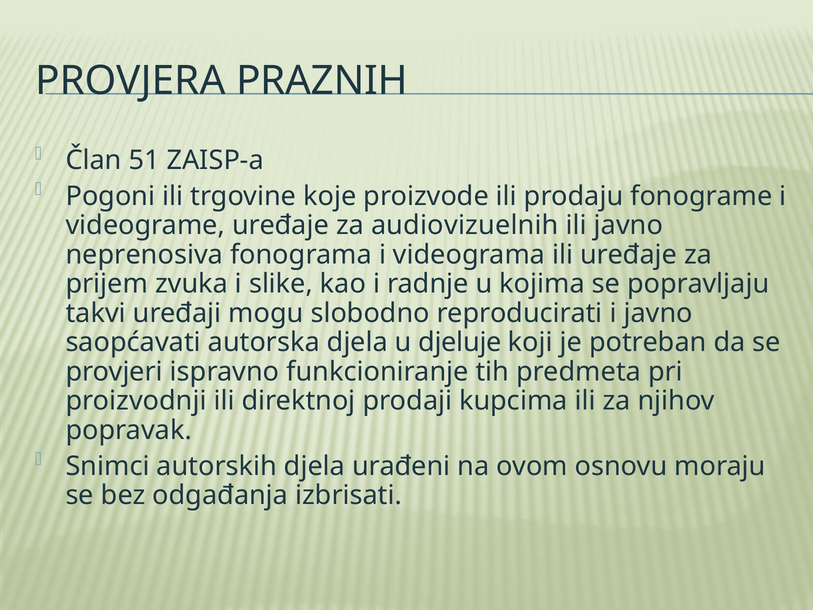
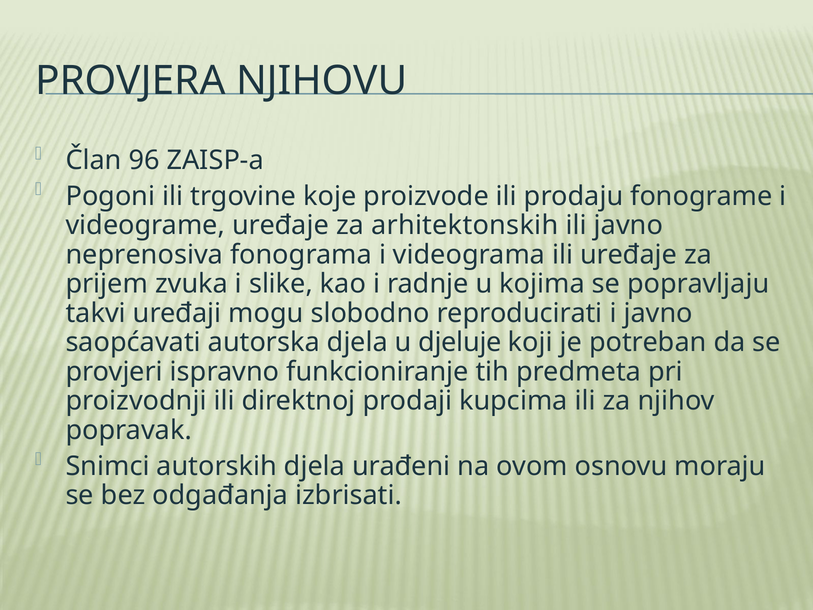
PRAZNIH: PRAZNIH -> NJIHOVU
51: 51 -> 96
audiovizuelnih: audiovizuelnih -> arhitektonskih
